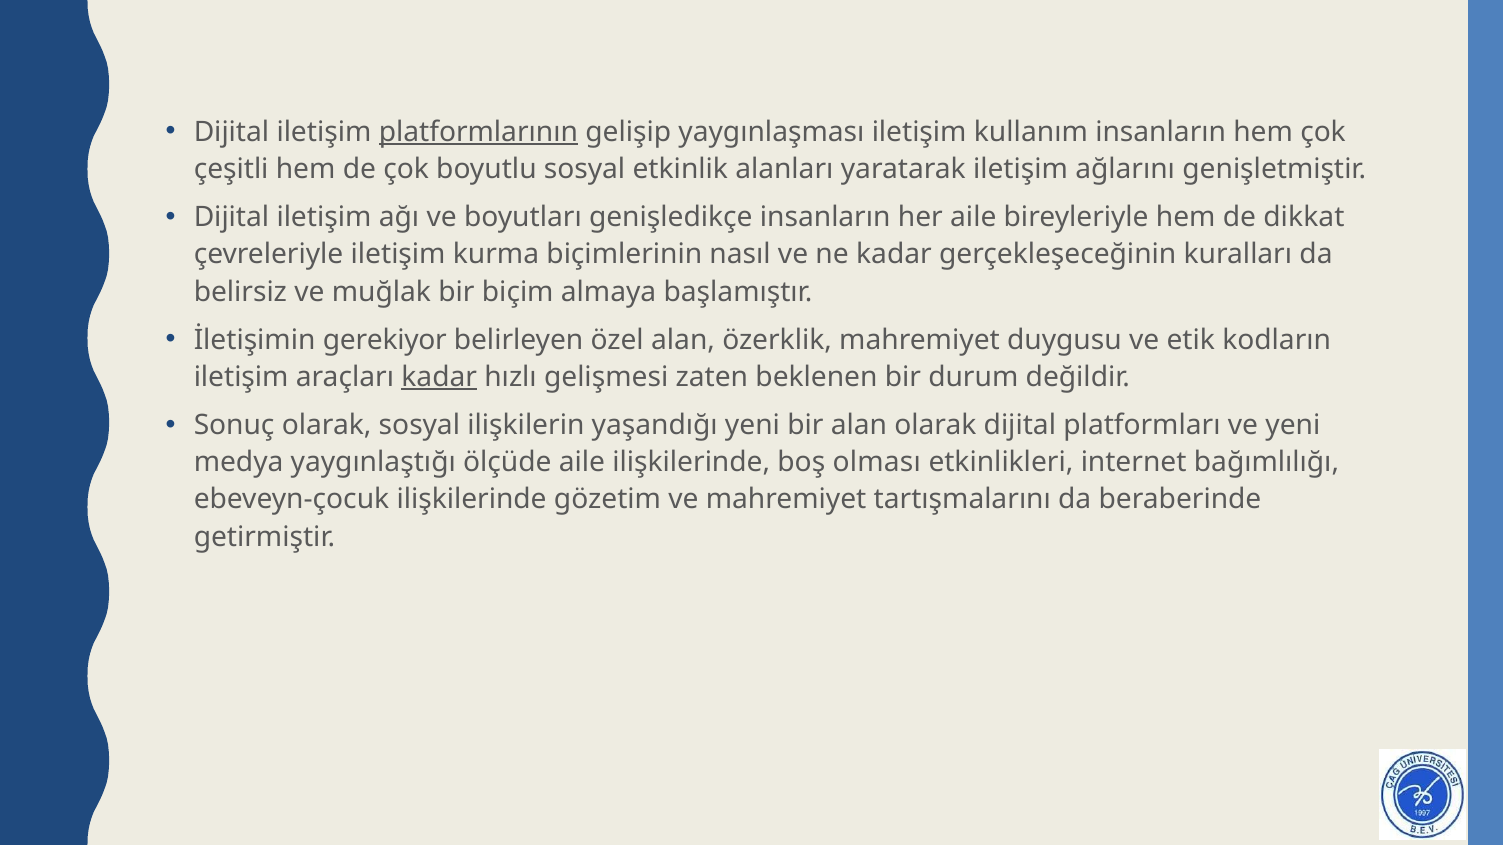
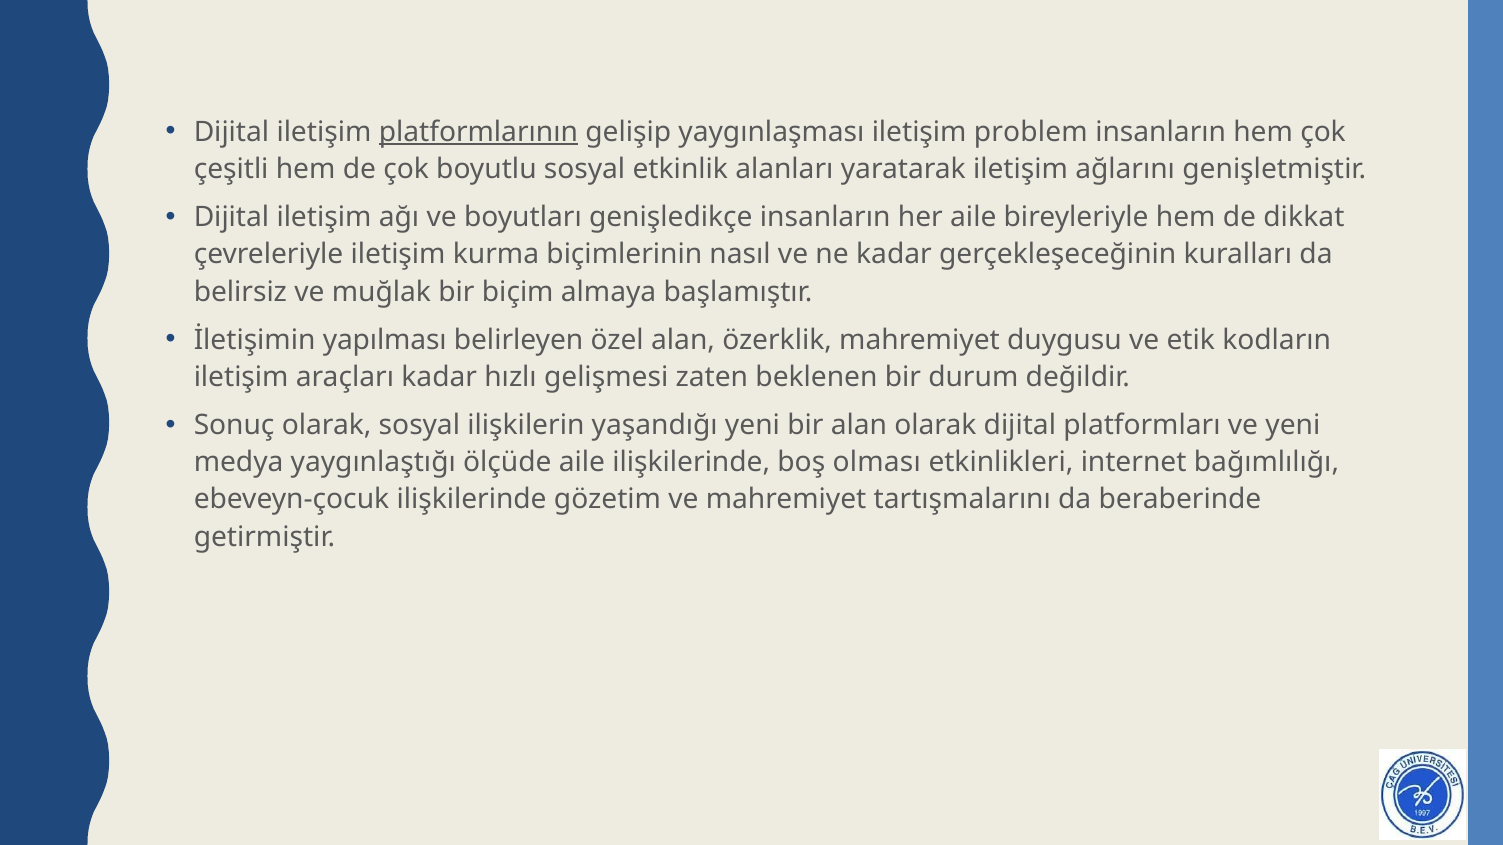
kullanım: kullanım -> problem
gerekiyor: gerekiyor -> yapılması
kadar at (439, 377) underline: present -> none
